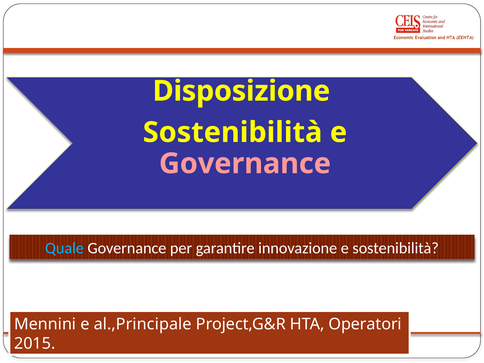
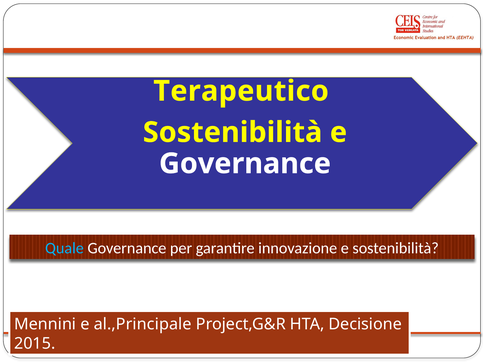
Disposizione: Disposizione -> Terapeutico
Governance at (245, 164) colour: pink -> white
Operatori: Operatori -> Decisione
